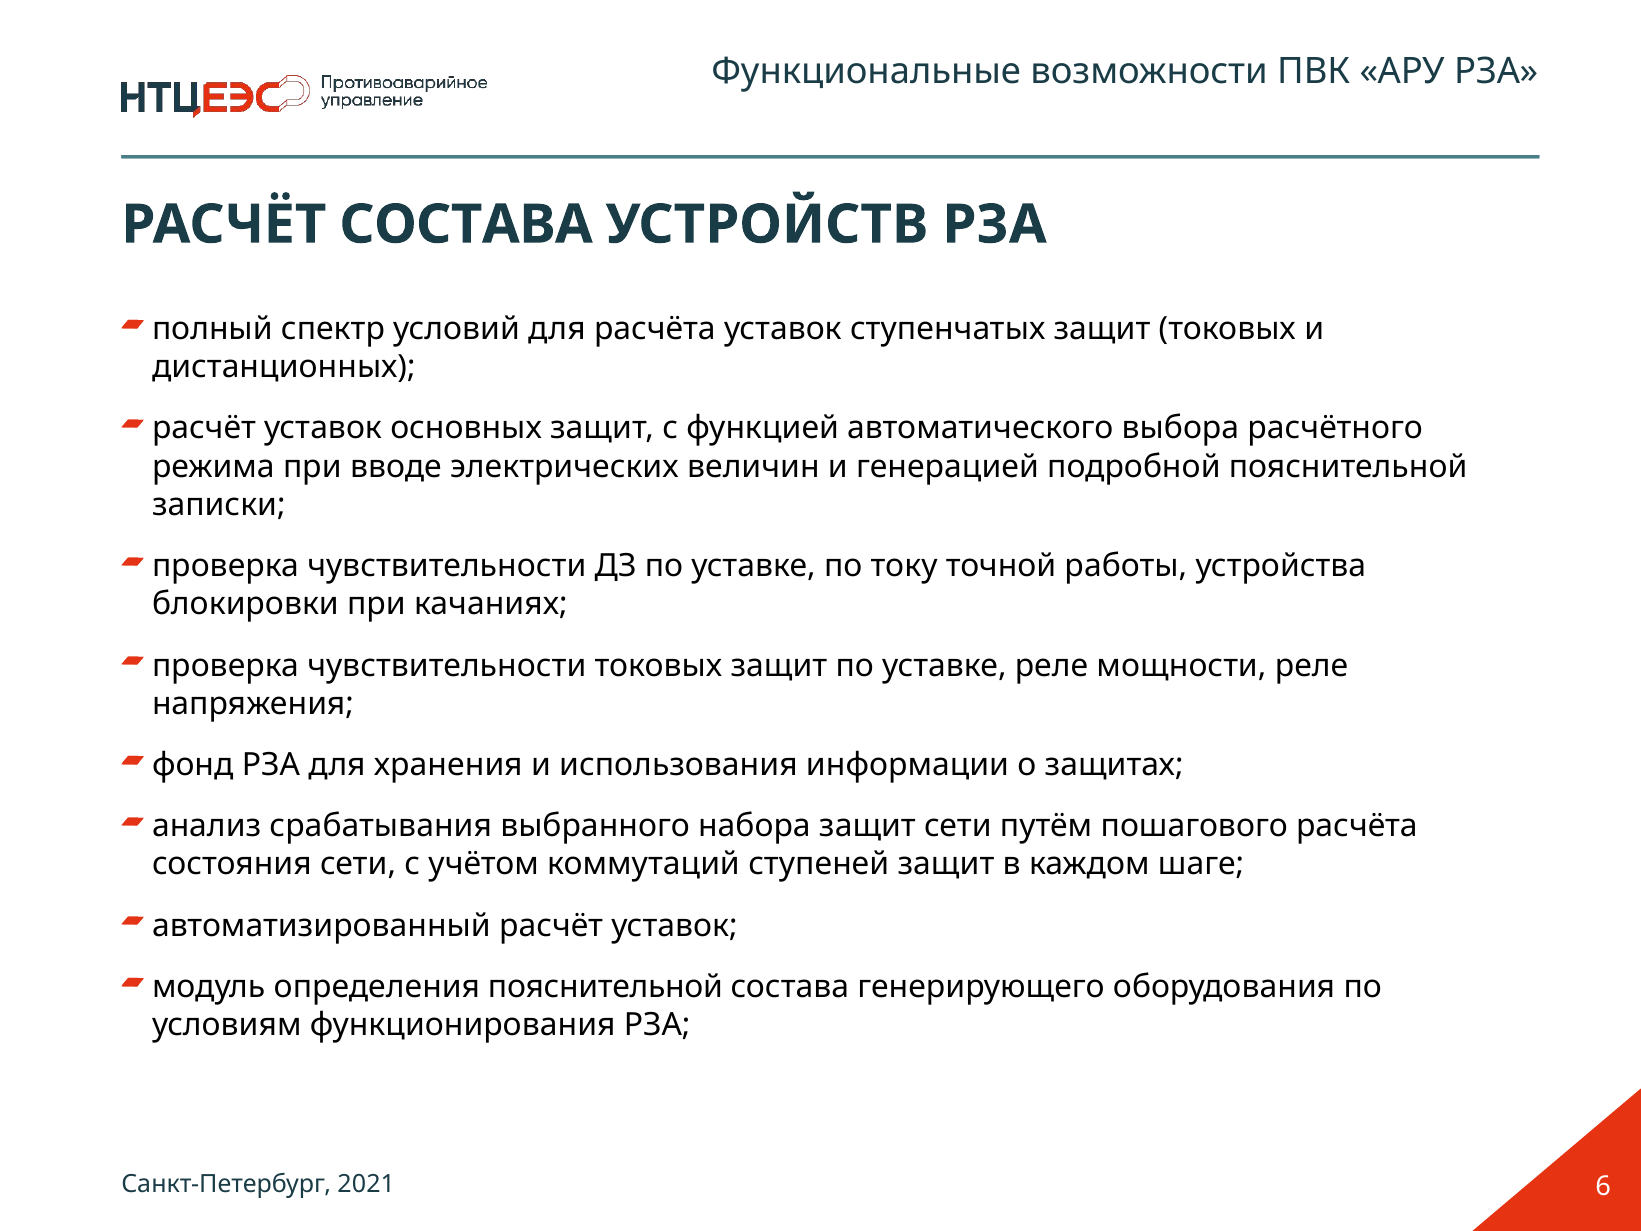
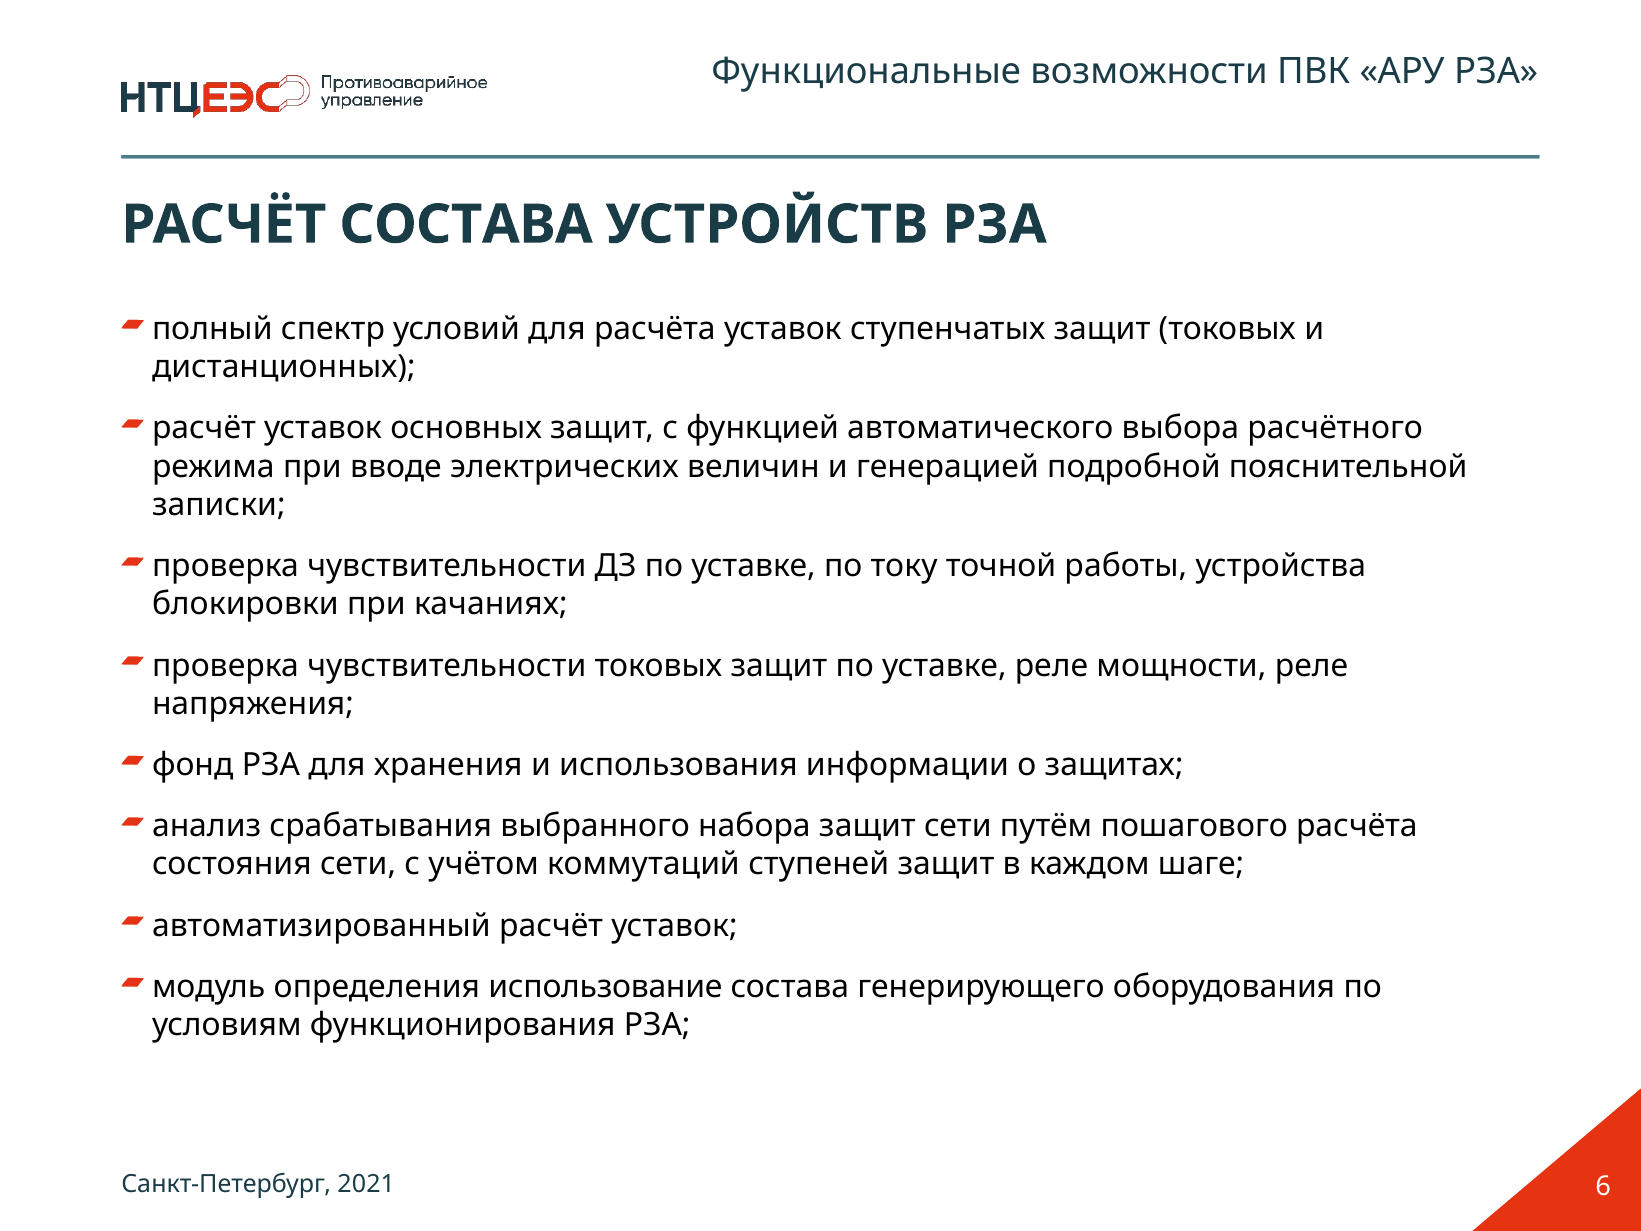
определения пояснительной: пояснительной -> использование
